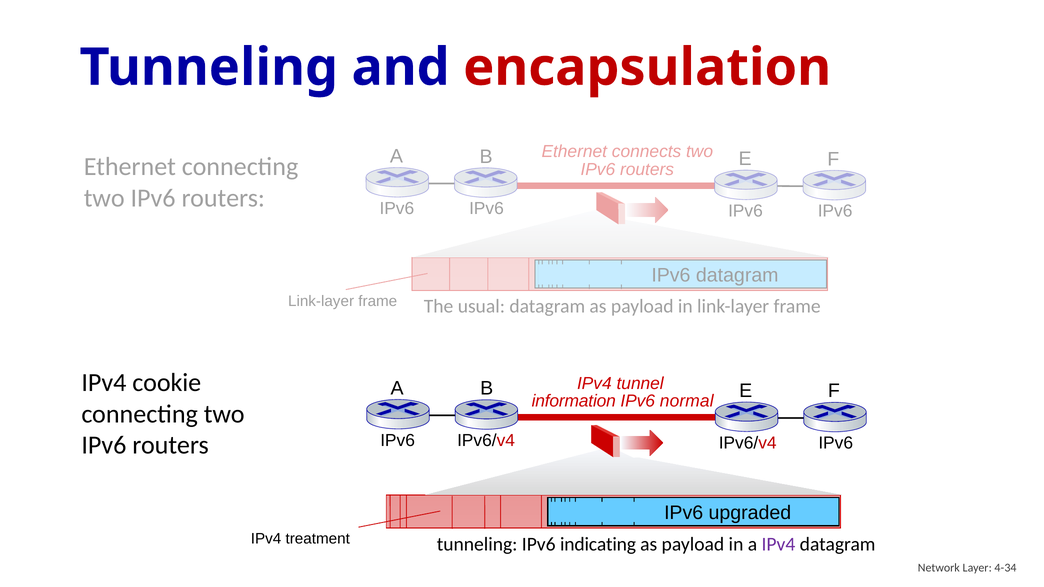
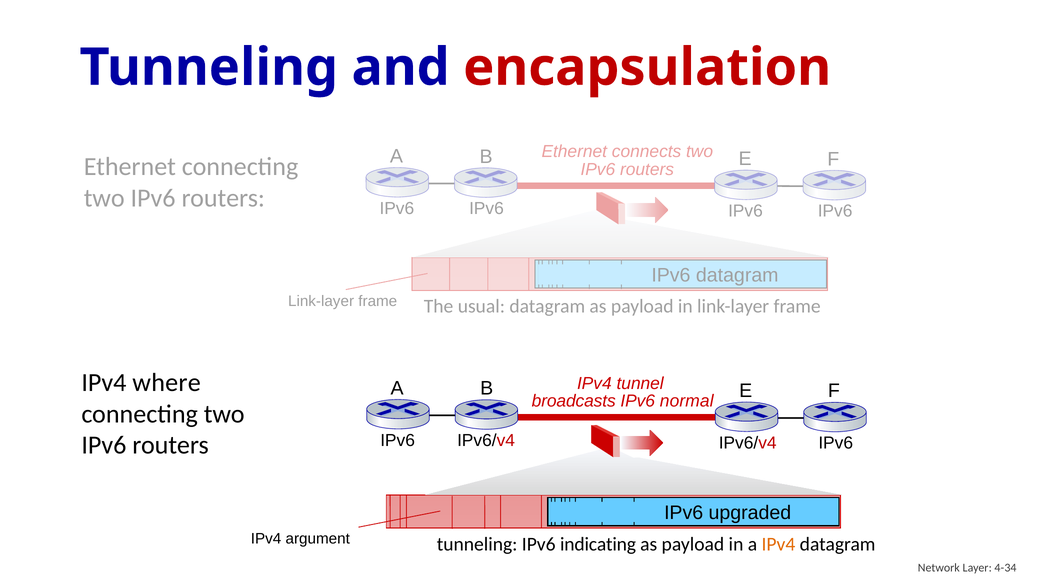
cookie: cookie -> where
information: information -> broadcasts
treatment: treatment -> argument
IPv4 at (778, 544) colour: purple -> orange
